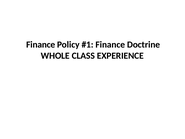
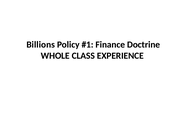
Finance at (41, 45): Finance -> Billions
